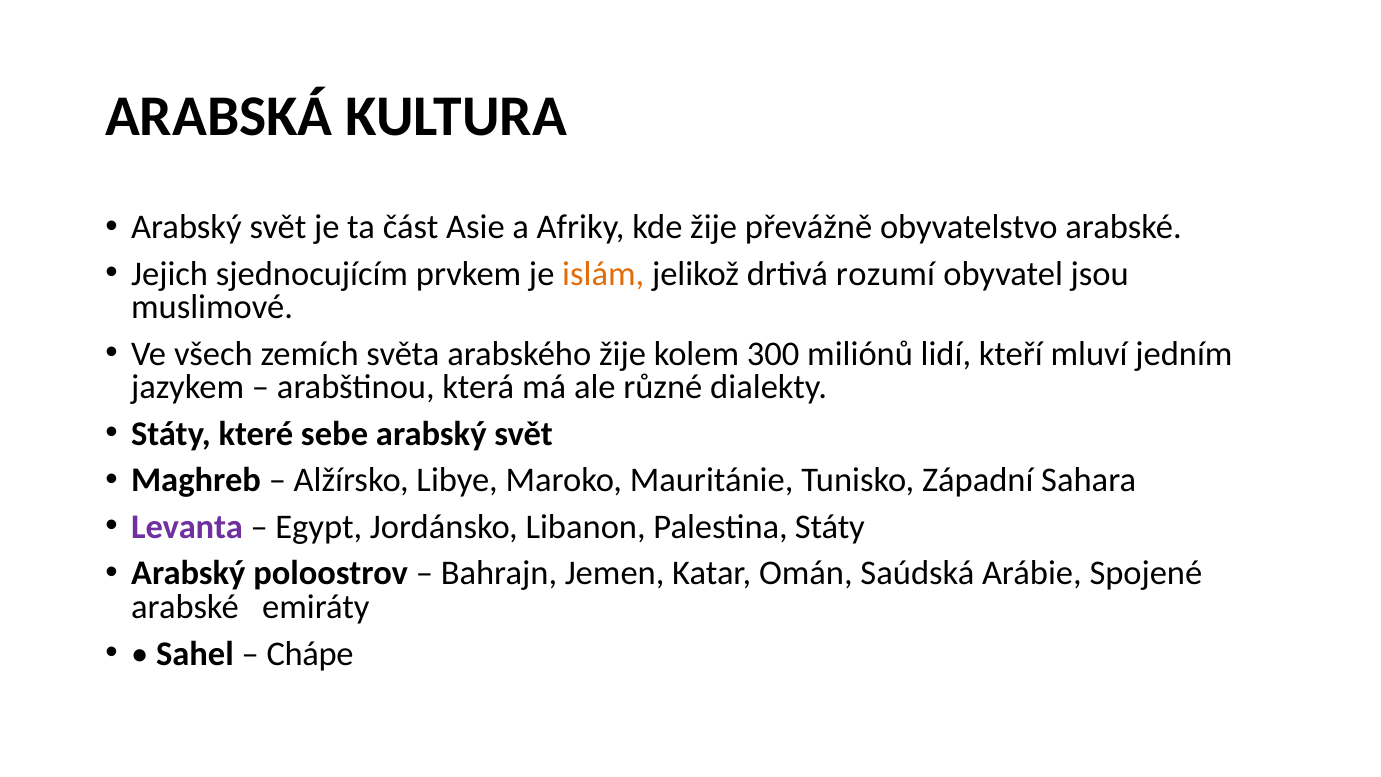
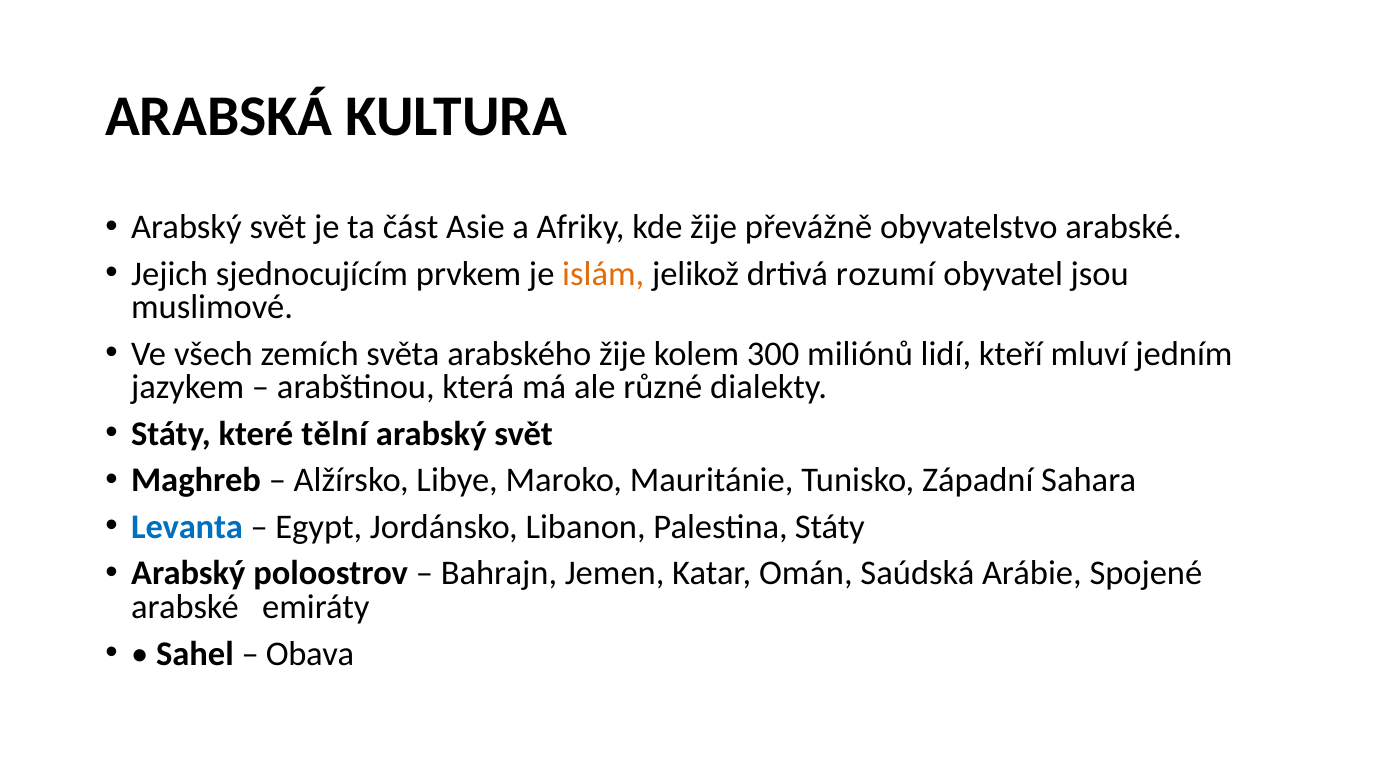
sebe: sebe -> tělní
Levanta colour: purple -> blue
Chápe: Chápe -> Obava
